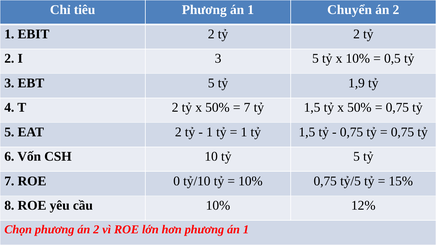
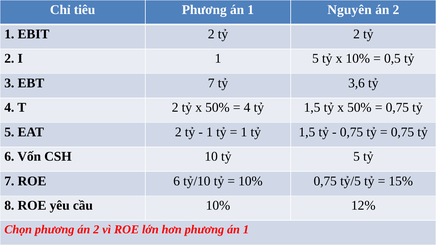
Chuyển: Chuyển -> Nguyên
I 3: 3 -> 1
EBT 5: 5 -> 7
1,9: 1,9 -> 3,6
7 at (247, 108): 7 -> 4
ROE 0: 0 -> 6
